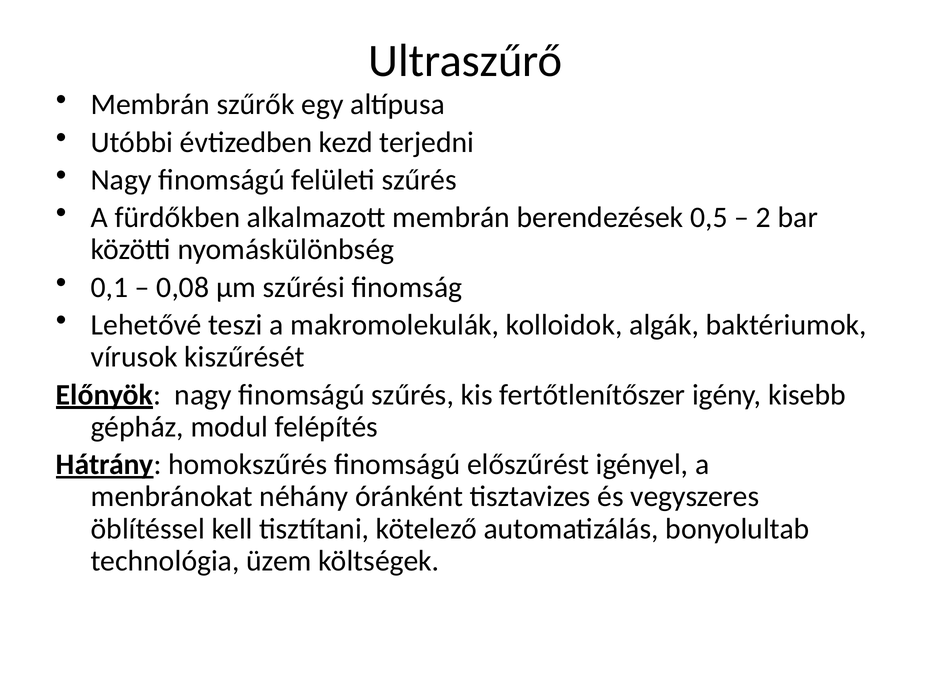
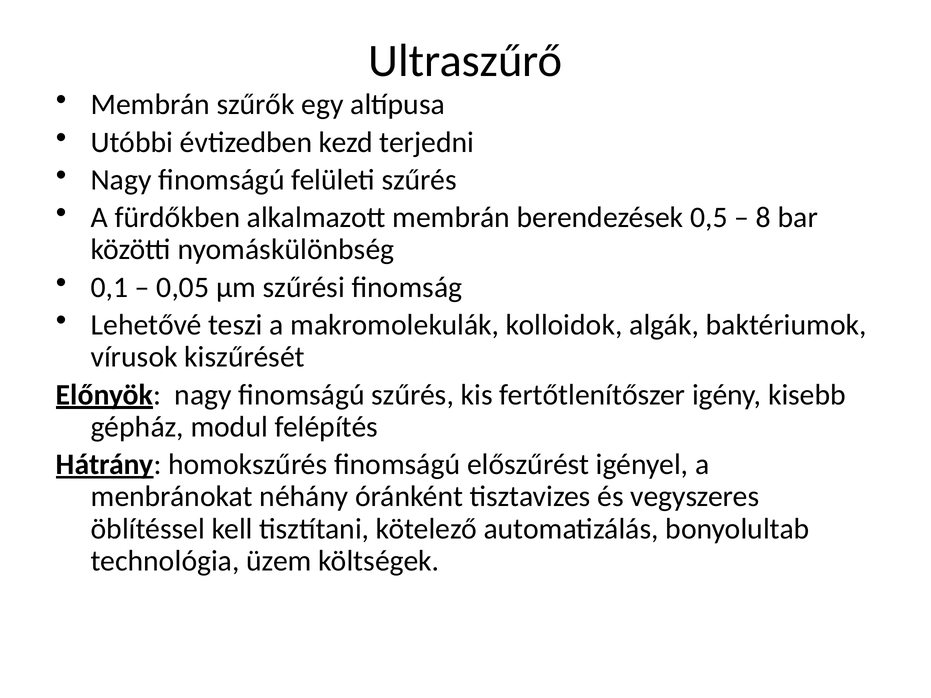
2: 2 -> 8
0,08: 0,08 -> 0,05
